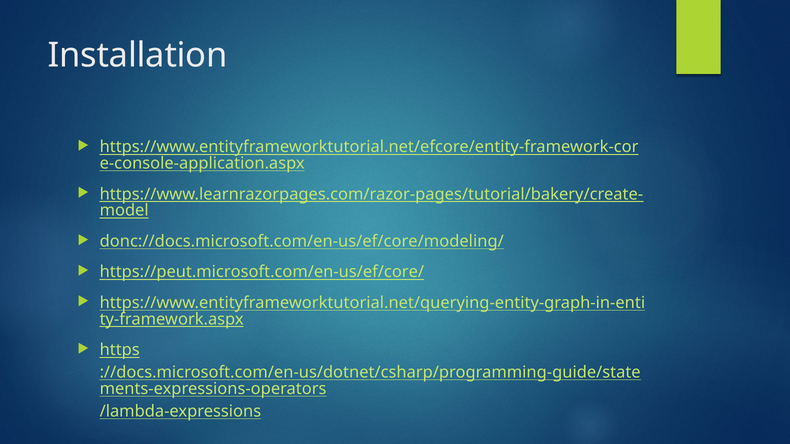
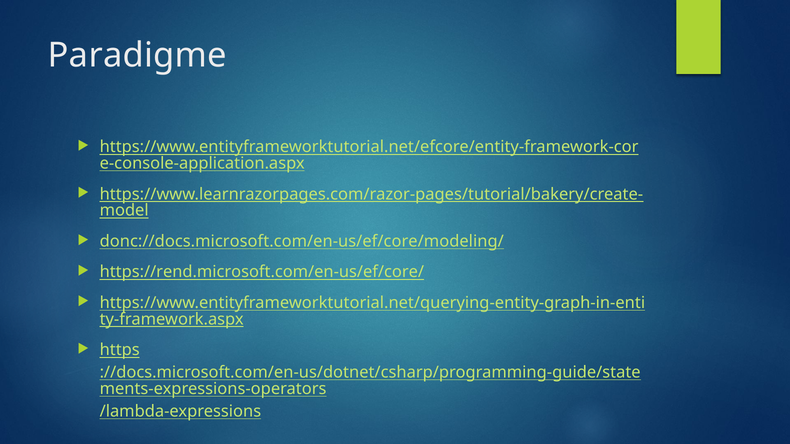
Installation: Installation -> Paradigme
https://peut.microsoft.com/en-us/ef/core/: https://peut.microsoft.com/en-us/ef/core/ -> https://rend.microsoft.com/en-us/ef/core/
